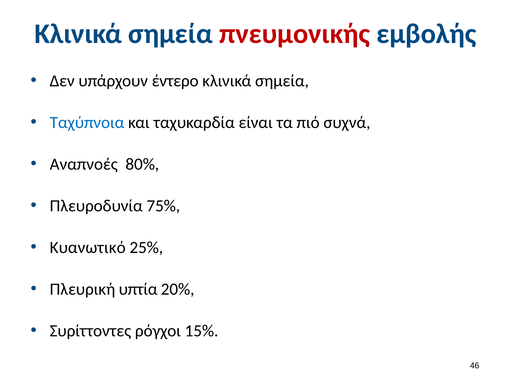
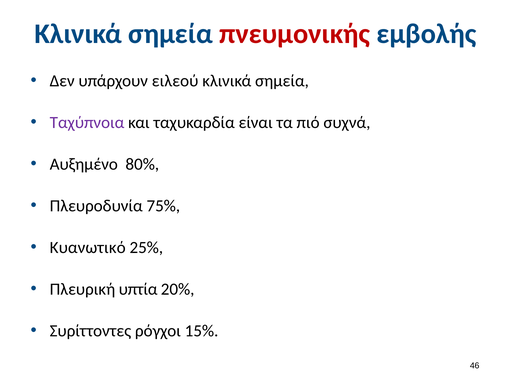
έντερο: έντερο -> ειλεού
Ταχύπνoια colour: blue -> purple
Αναπνοές: Αναπνοές -> Αυξημένο
